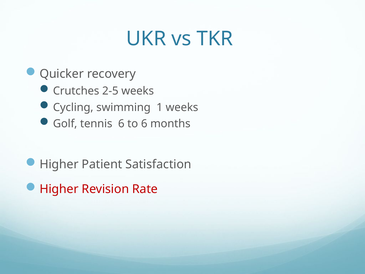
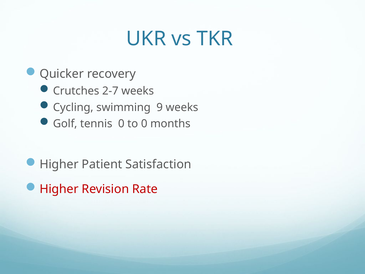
2-5: 2-5 -> 2-7
1: 1 -> 9
6 at (121, 124): 6 -> 0
to 6: 6 -> 0
